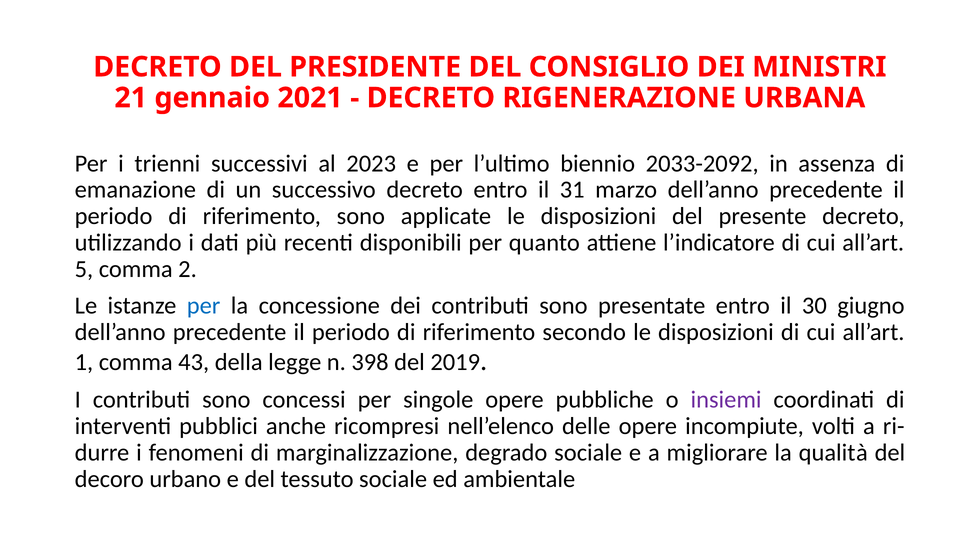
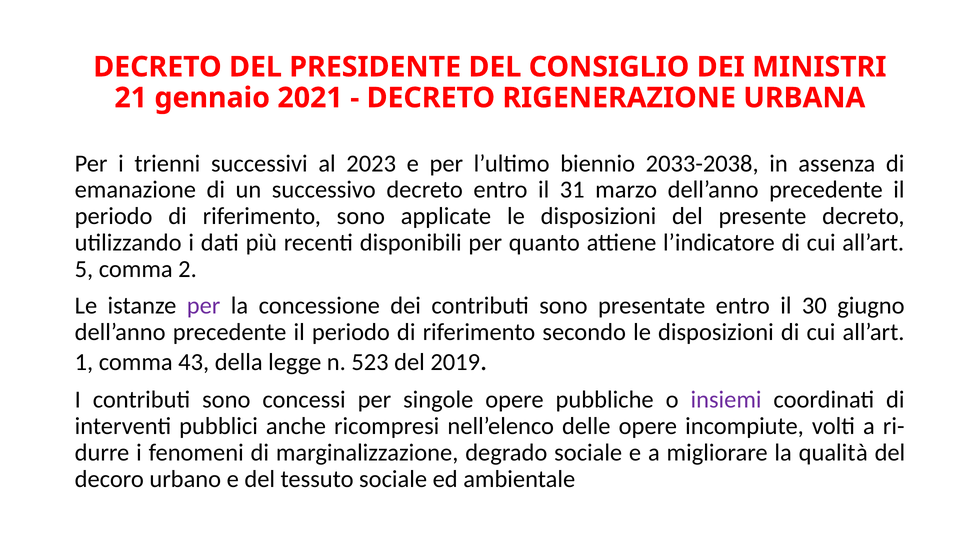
2033-2092: 2033-2092 -> 2033-2038
per at (204, 306) colour: blue -> purple
398: 398 -> 523
